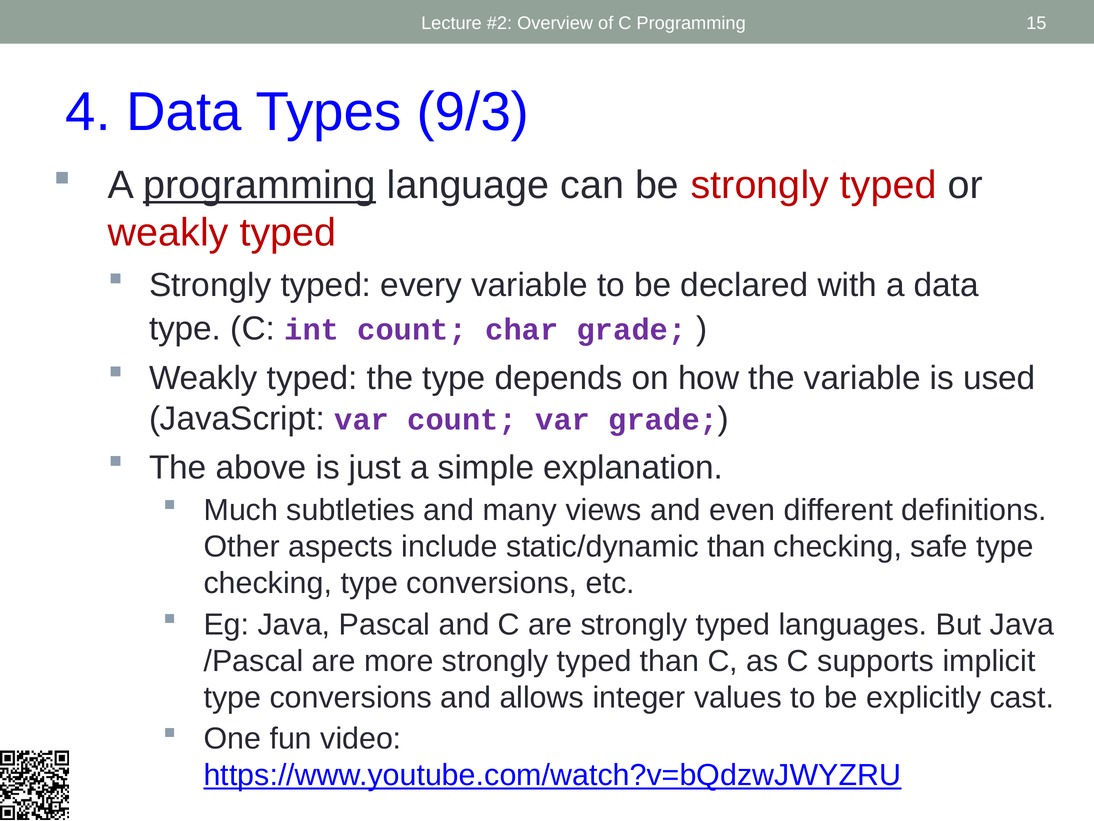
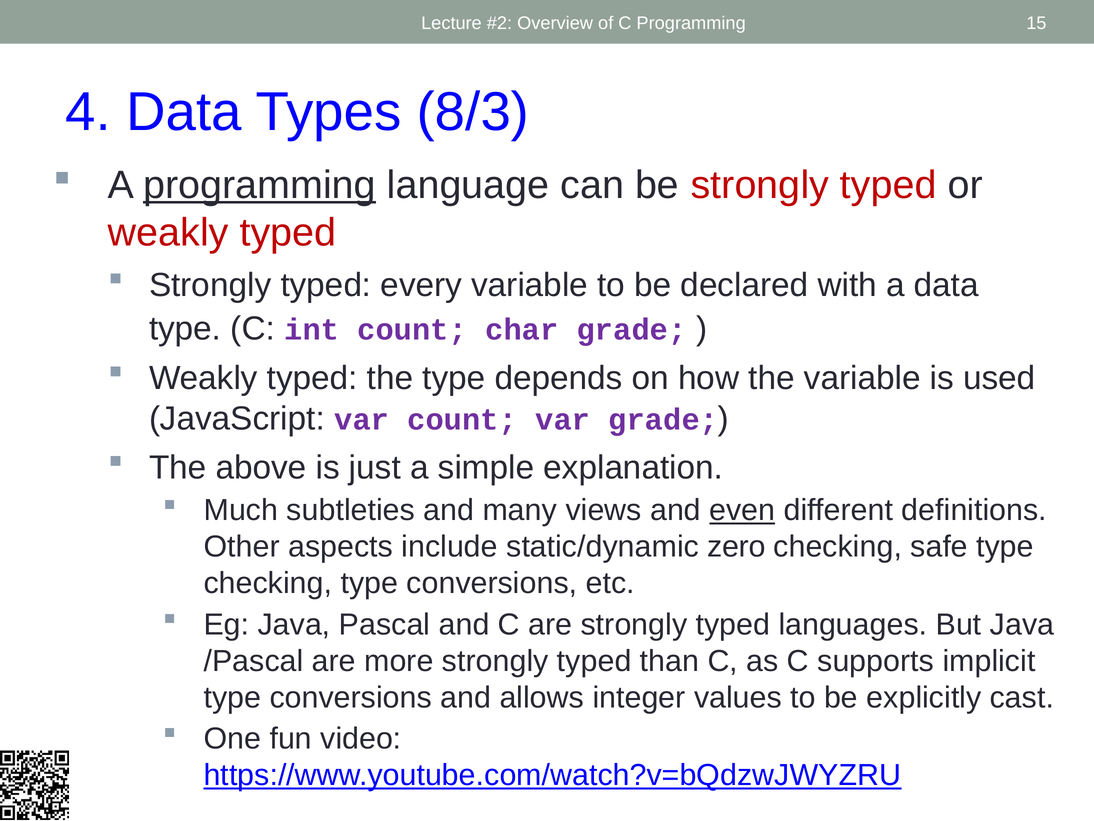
9/3: 9/3 -> 8/3
even underline: none -> present
static/dynamic than: than -> zero
